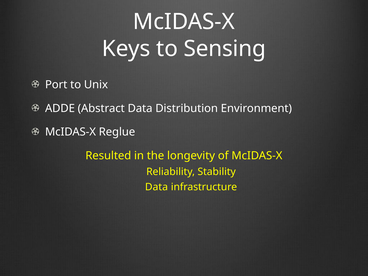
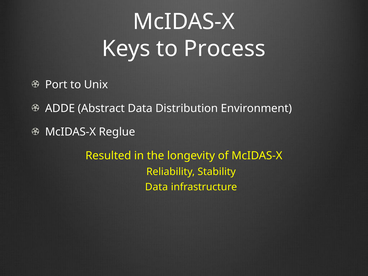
Sensing: Sensing -> Process
